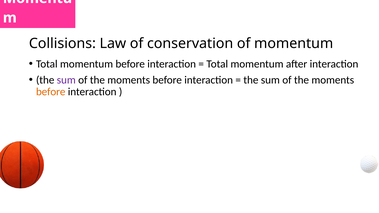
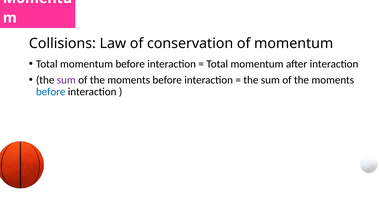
before at (51, 92) colour: orange -> blue
